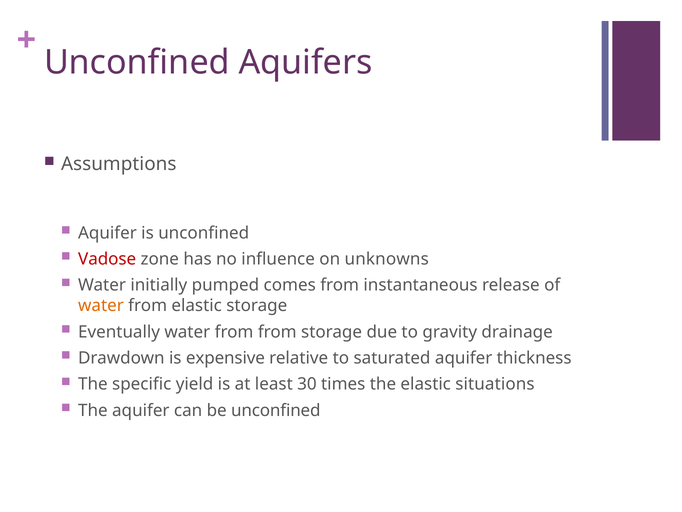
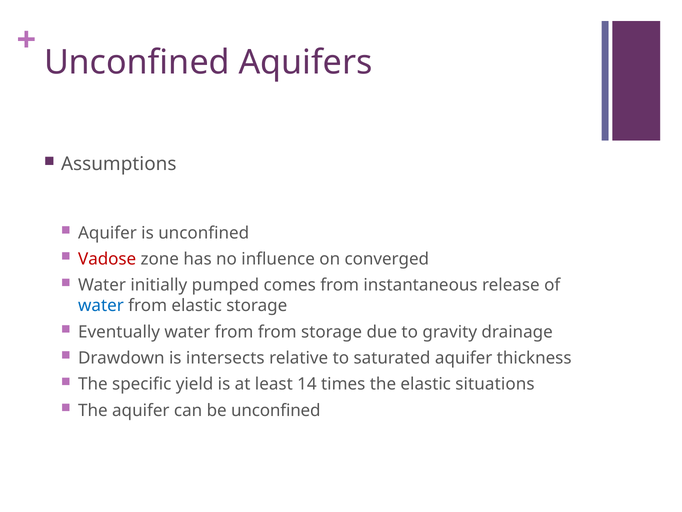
unknowns: unknowns -> converged
water at (101, 305) colour: orange -> blue
expensive: expensive -> intersects
30: 30 -> 14
